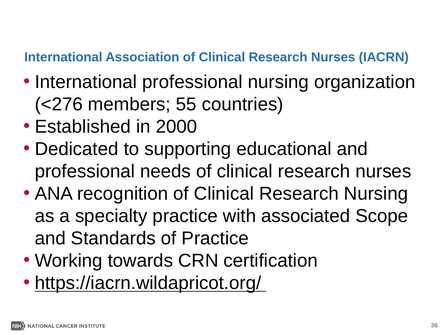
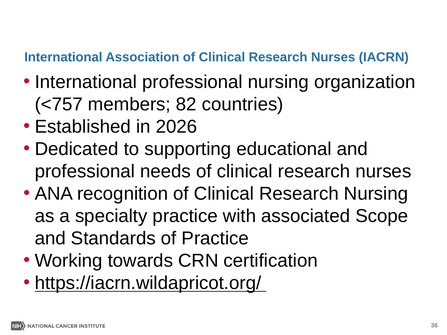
<276: <276 -> <757
55: 55 -> 82
2000: 2000 -> 2026
